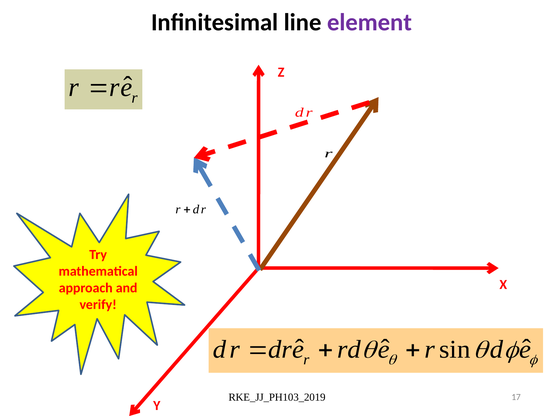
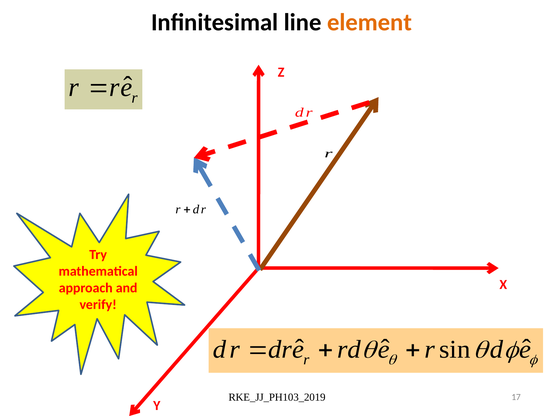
element colour: purple -> orange
